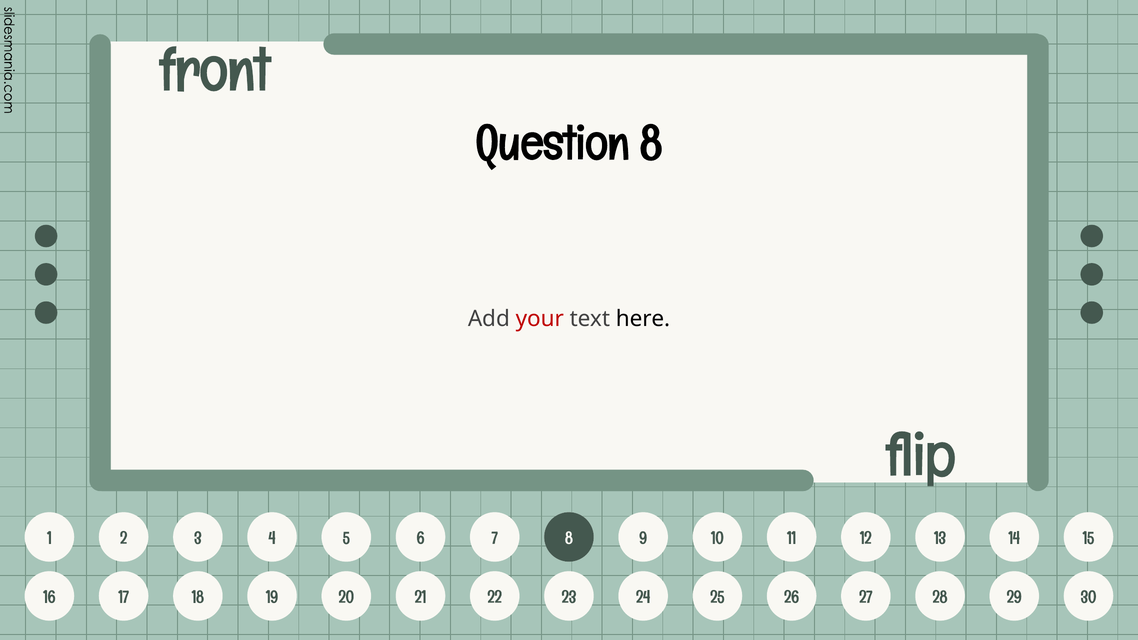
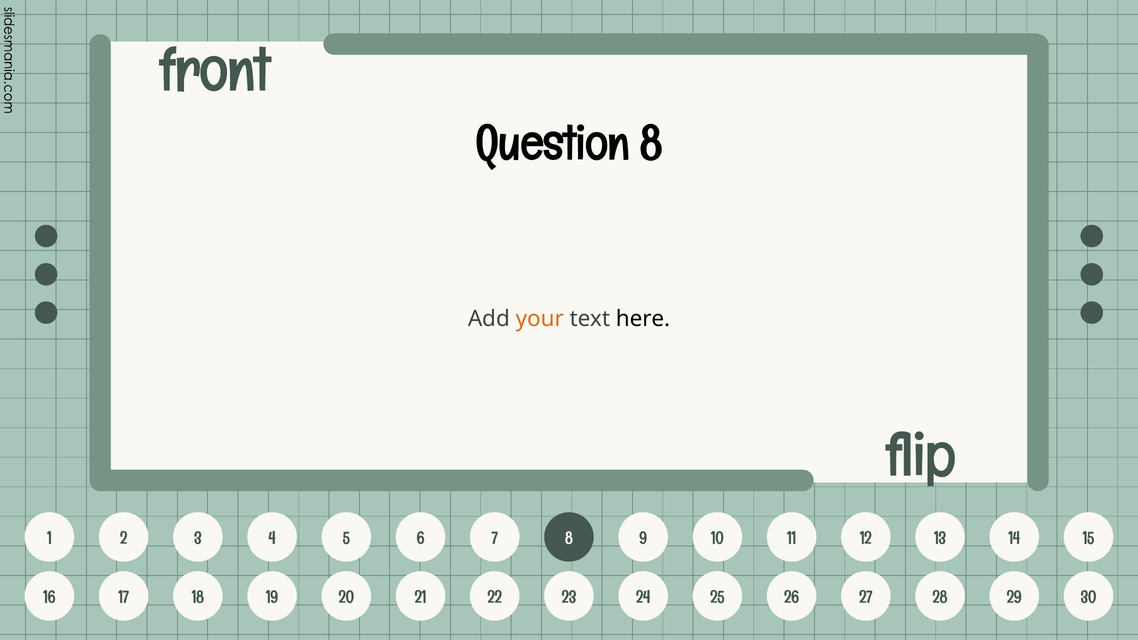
your colour: red -> orange
